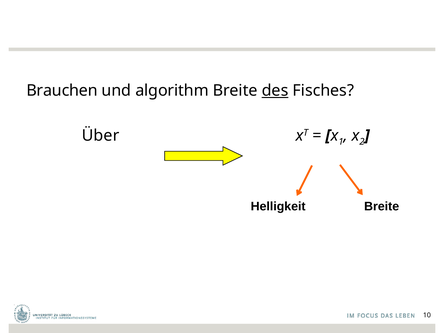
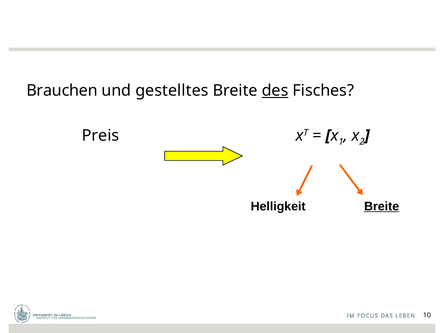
algorithm: algorithm -> gestelltes
Über: Über -> Preis
Breite at (382, 206) underline: none -> present
